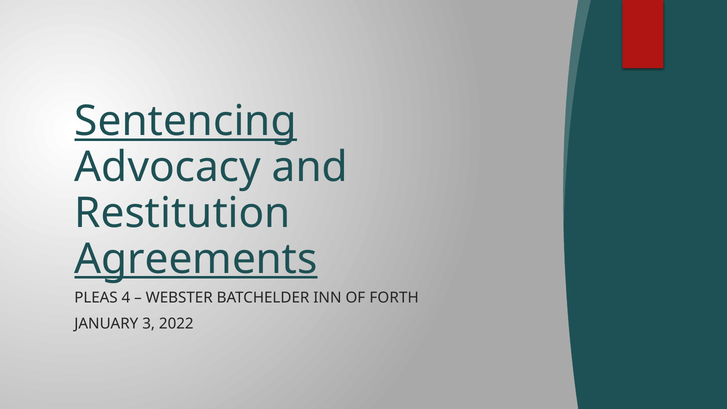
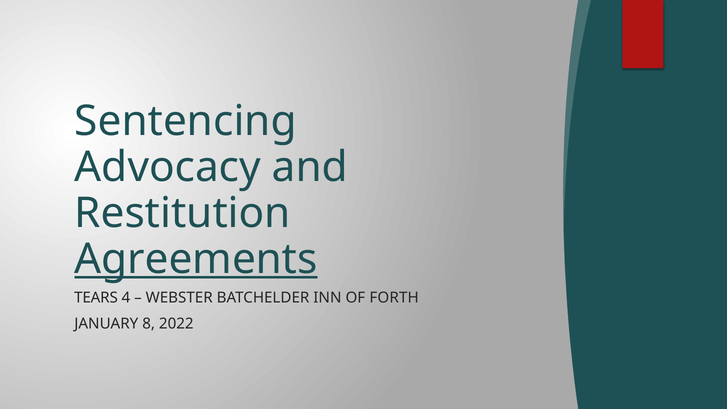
Sentencing underline: present -> none
PLEAS: PLEAS -> TEARS
3: 3 -> 8
